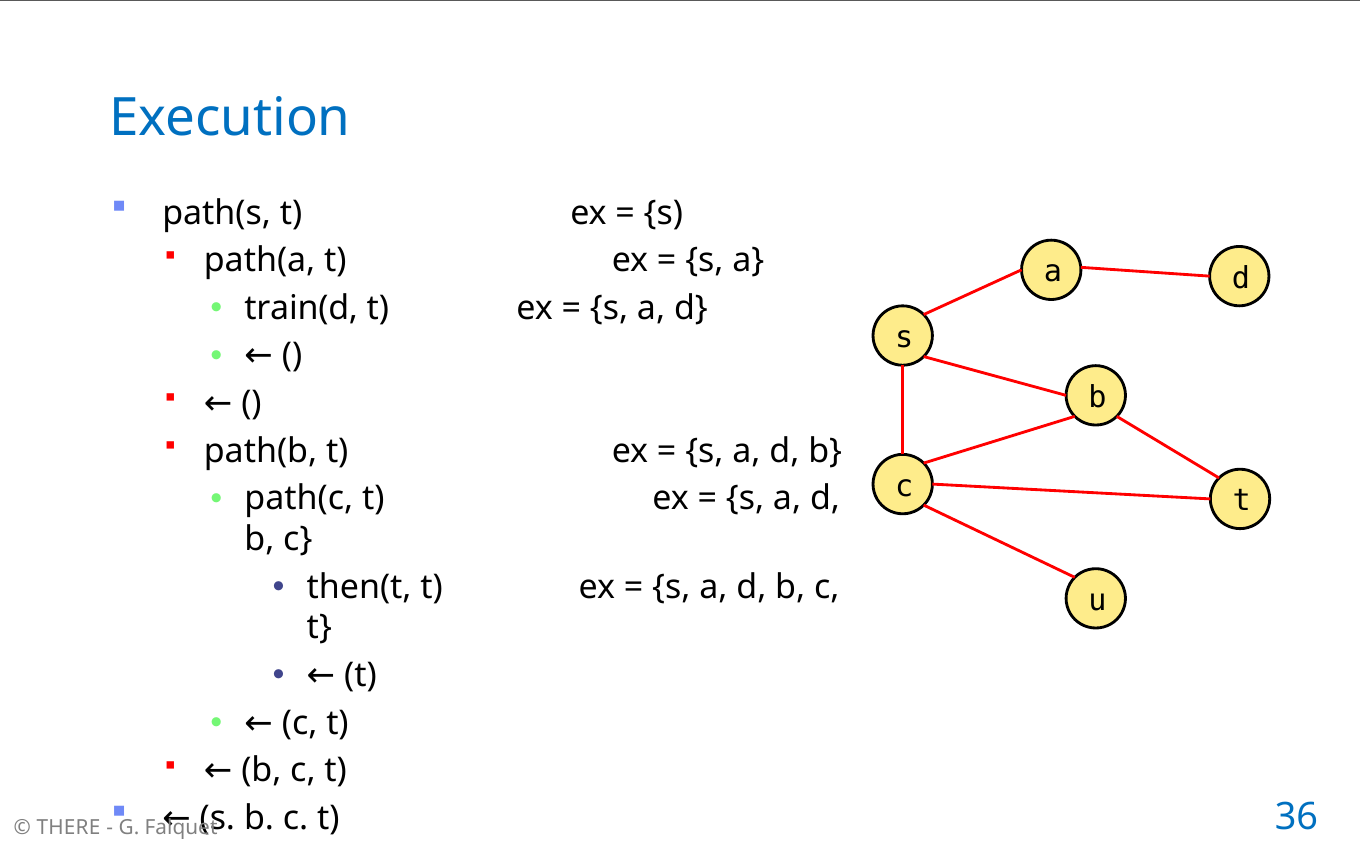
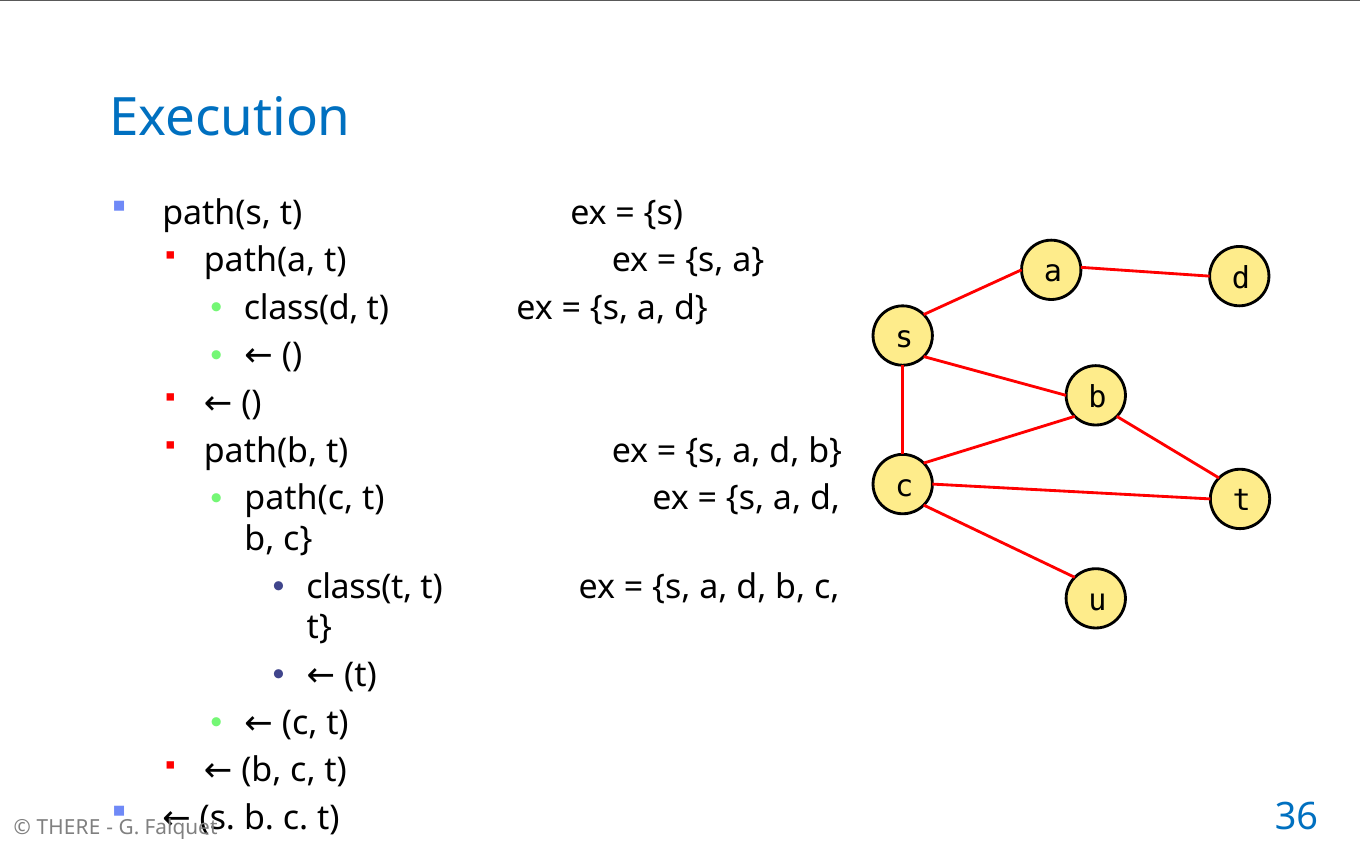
train(d: train(d -> class(d
then(t: then(t -> class(t
